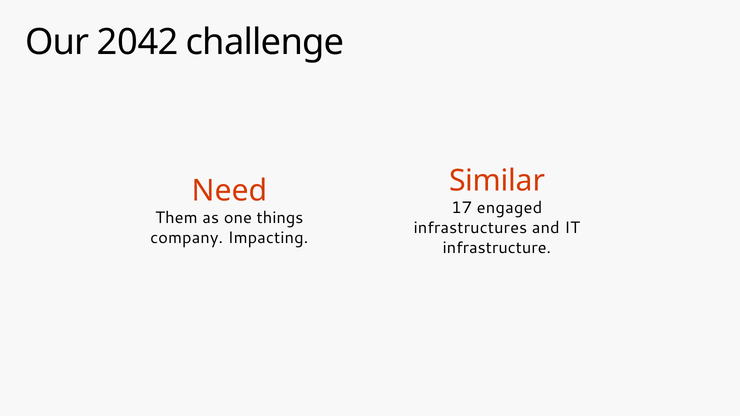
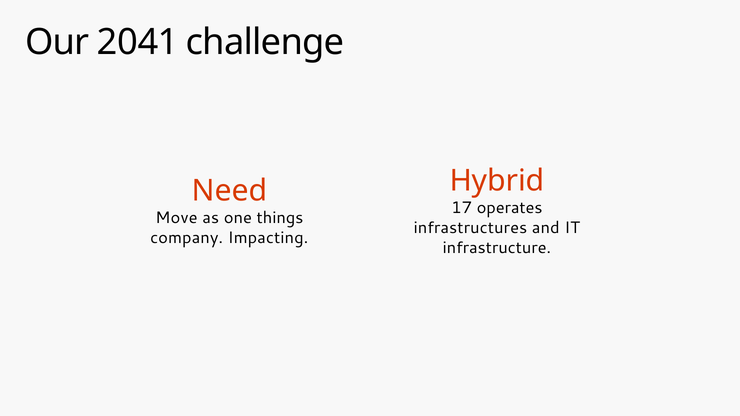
2042: 2042 -> 2041
Similar: Similar -> Hybrid
engaged: engaged -> operates
Them: Them -> Move
